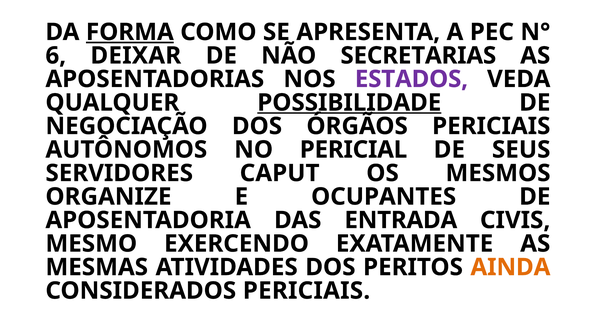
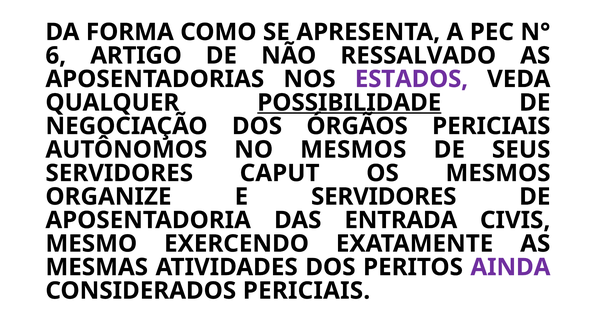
FORMA underline: present -> none
DEIXAR: DEIXAR -> ARTIGO
SECRETARIAS: SECRETARIAS -> RESSALVADO
NO PERICIAL: PERICIAL -> MESMOS
E OCUPANTES: OCUPANTES -> SERVIDORES
AINDA colour: orange -> purple
